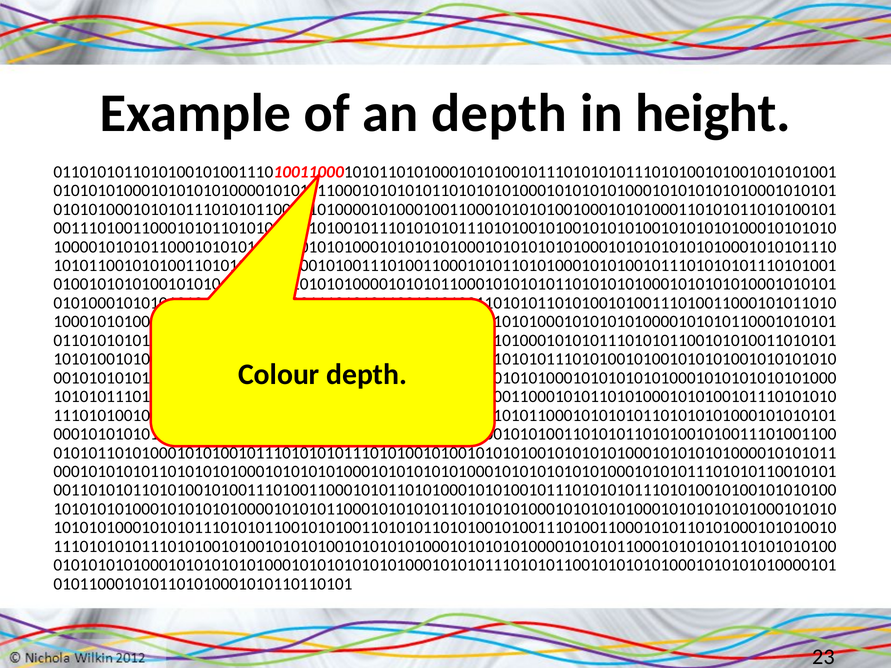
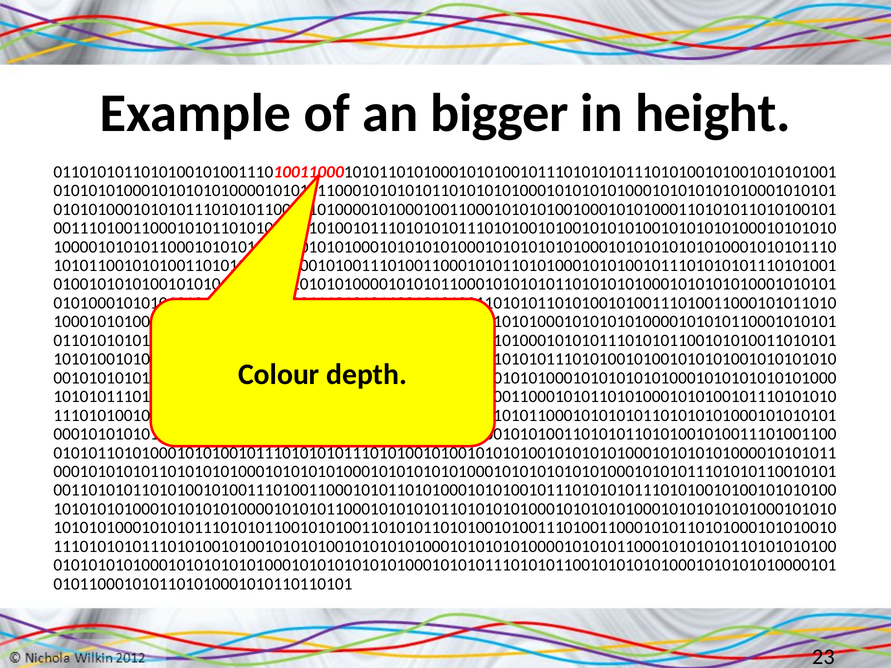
an depth: depth -> bigger
